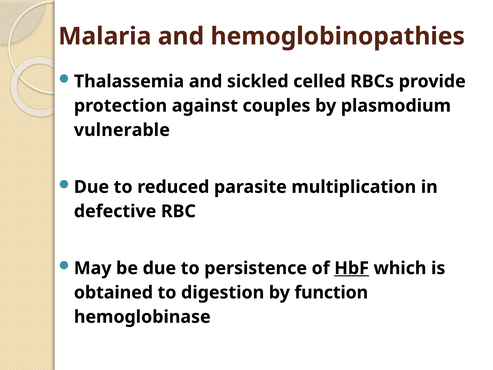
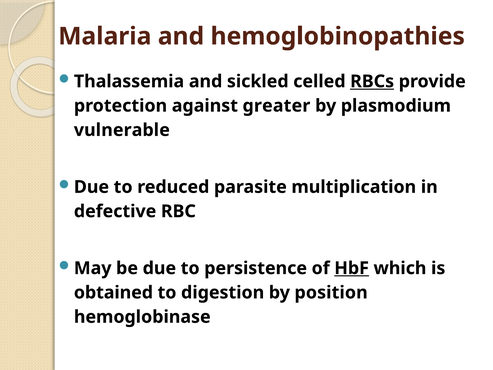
RBCs underline: none -> present
couples: couples -> greater
function: function -> position
